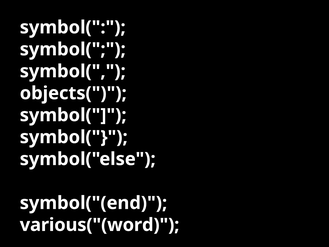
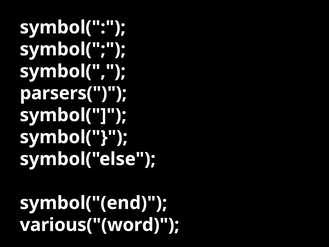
objects(: objects( -> parsers(
